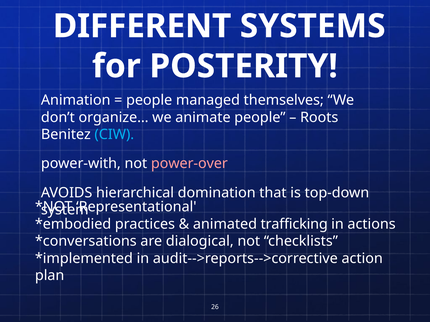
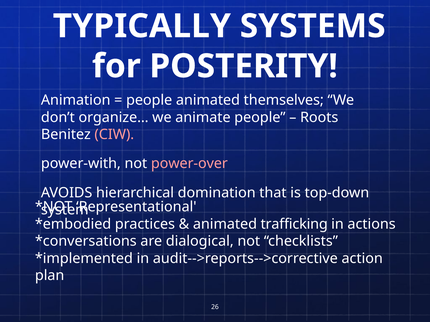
DIFFERENT: DIFFERENT -> TYPICALLY
people managed: managed -> animated
CIW colour: light blue -> pink
